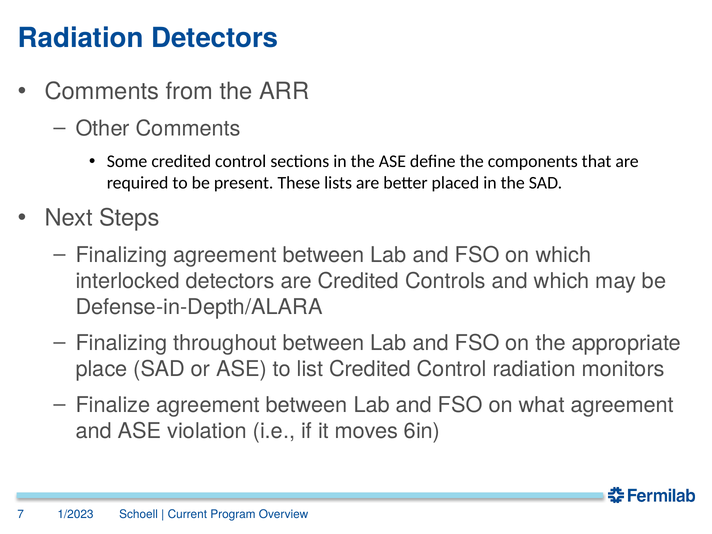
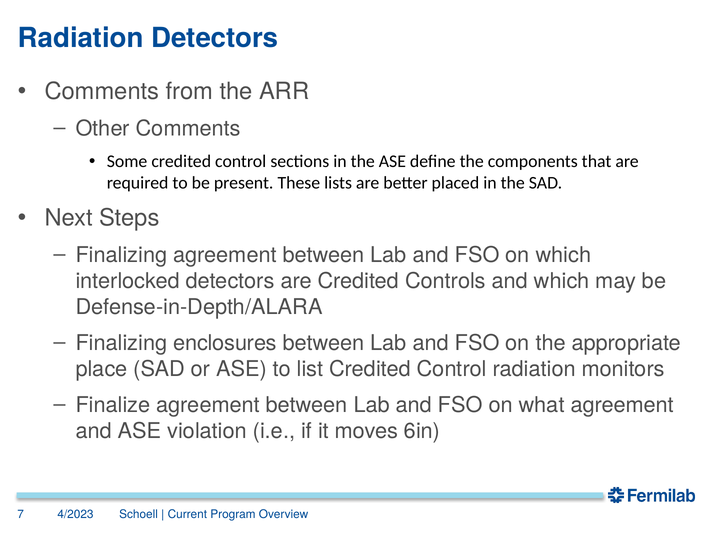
throughout: throughout -> enclosures
1/2023: 1/2023 -> 4/2023
